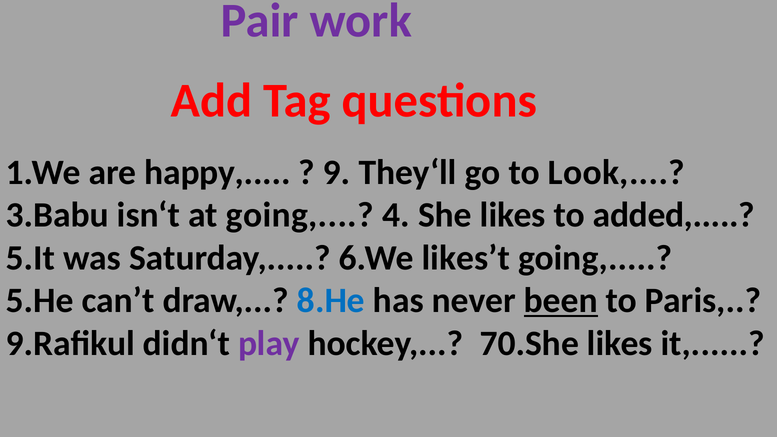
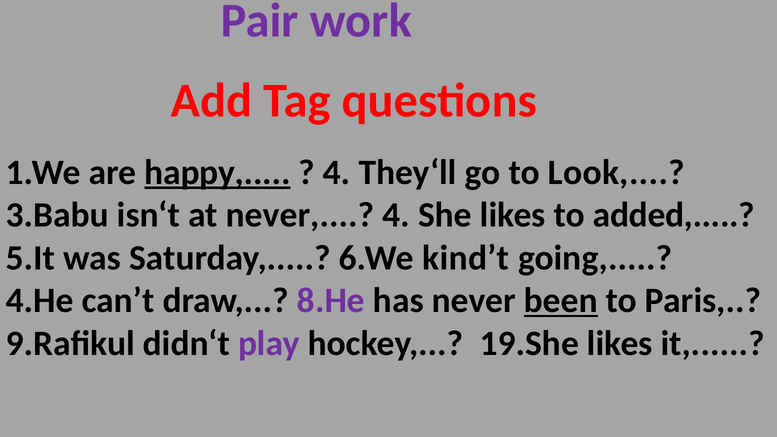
happy underline: none -> present
9 at (337, 173): 9 -> 4
at going: going -> never
likes’t: likes’t -> kind’t
5.He: 5.He -> 4.He
8.He colour: blue -> purple
70.She: 70.She -> 19.She
